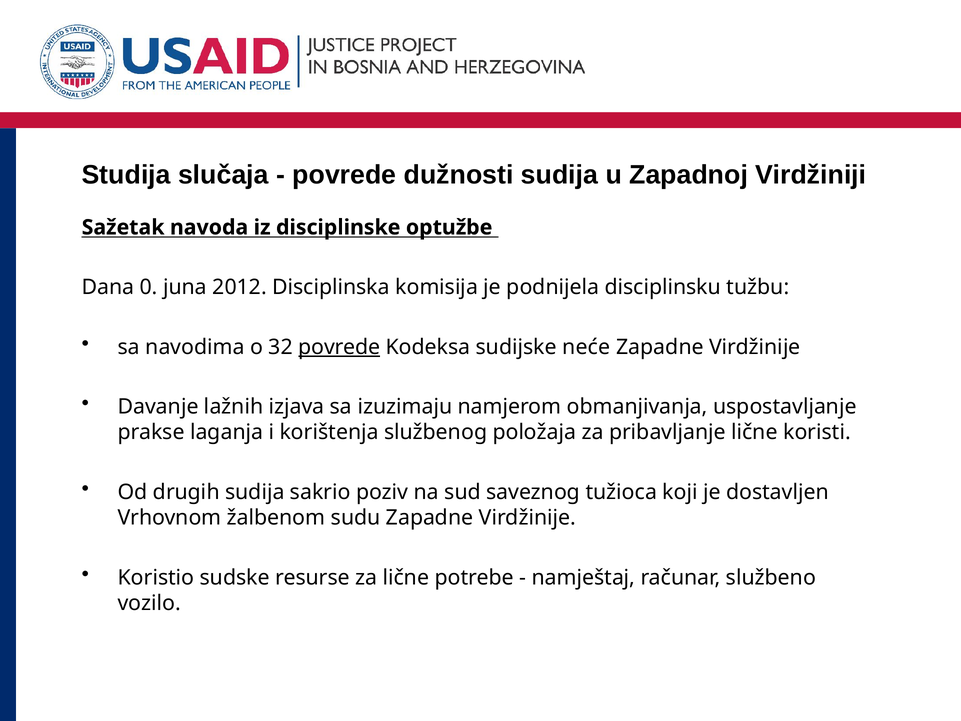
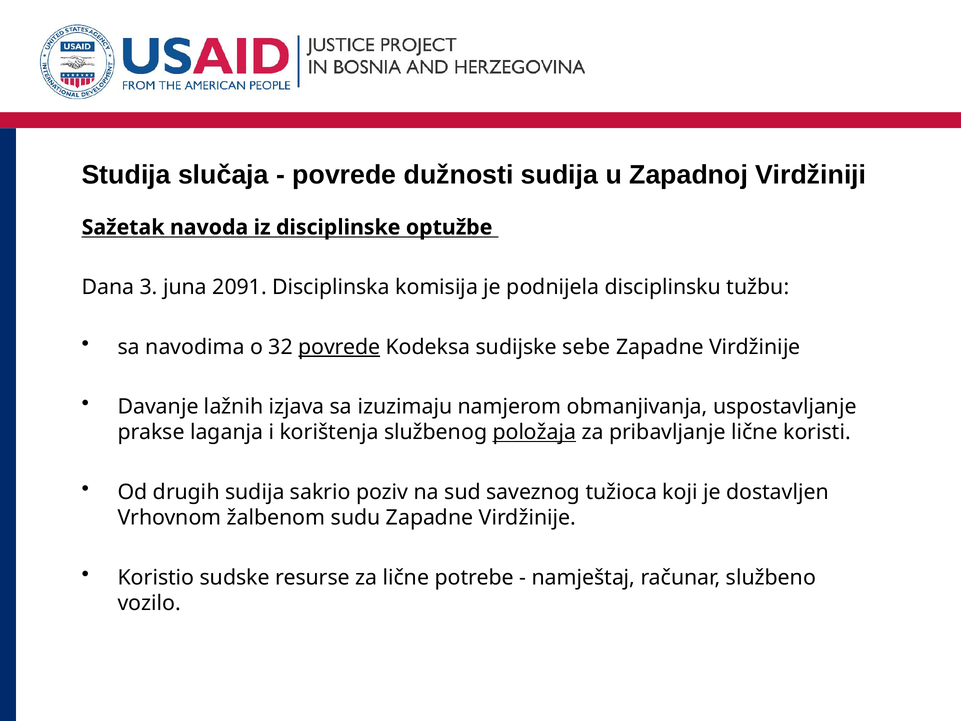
0: 0 -> 3
2012: 2012 -> 2091
neće: neće -> sebe
položaja underline: none -> present
